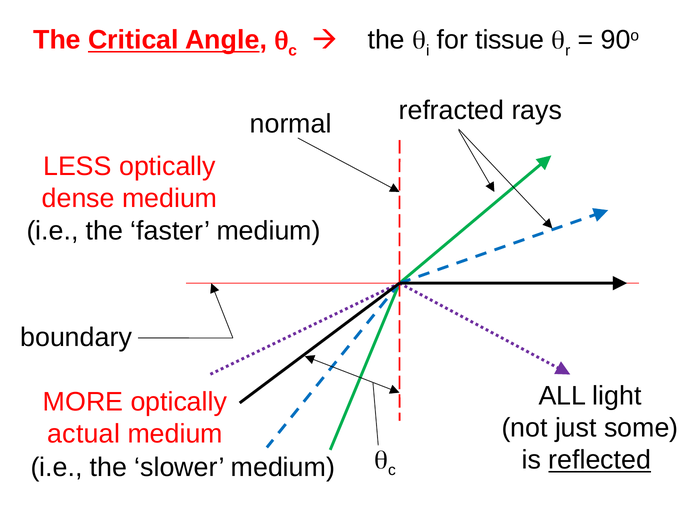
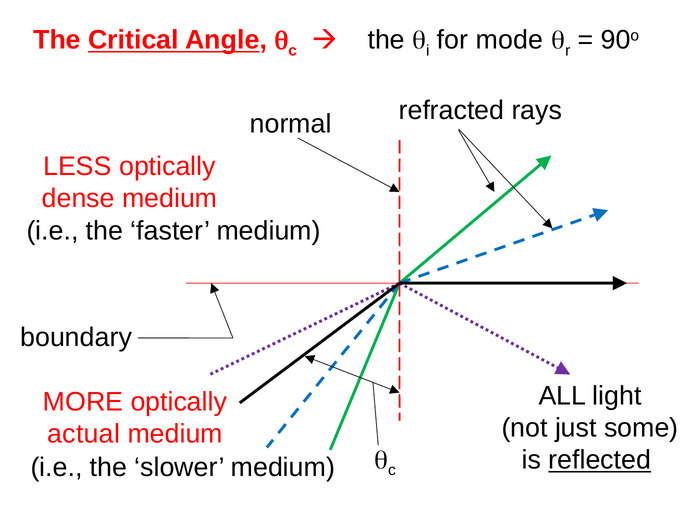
tissue: tissue -> mode
